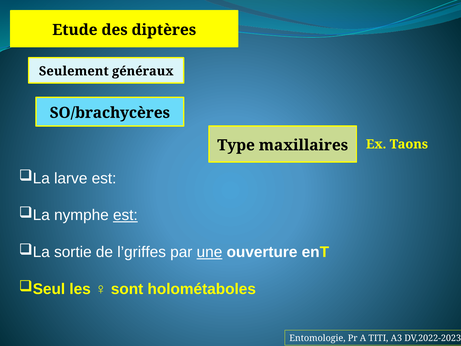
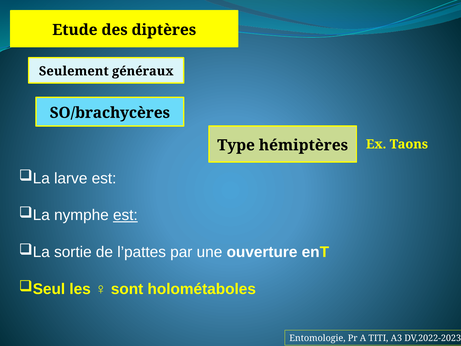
maxillaires: maxillaires -> hémiptères
l’griffes: l’griffes -> l’pattes
une underline: present -> none
